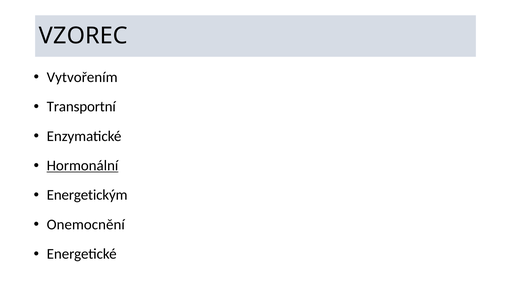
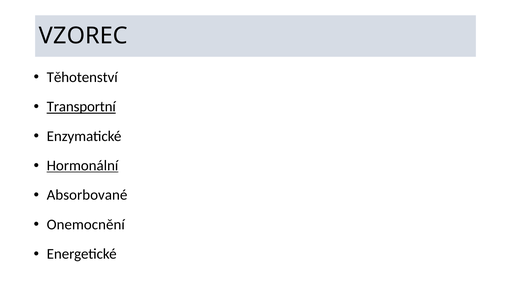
Vytvořením: Vytvořením -> Těhotenství
Transportní underline: none -> present
Energetickým: Energetickým -> Absorbované
